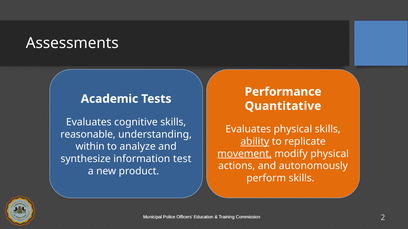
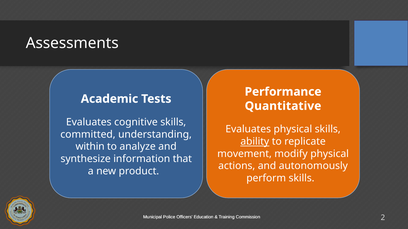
reasonable: reasonable -> committed
movement underline: present -> none
test: test -> that
